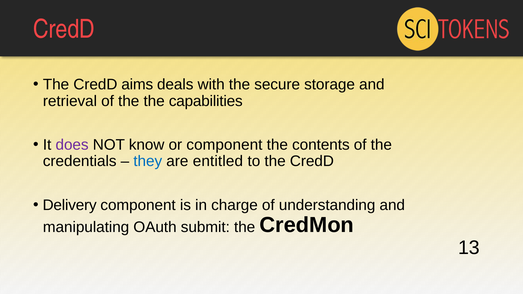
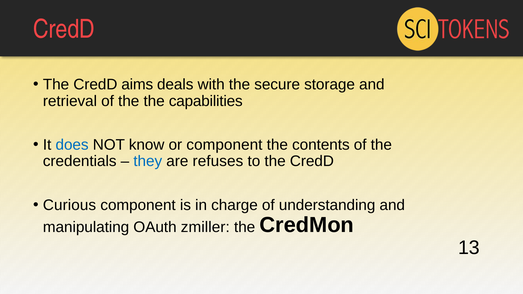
does colour: purple -> blue
entitled: entitled -> refuses
Delivery: Delivery -> Curious
submit: submit -> zmiller
